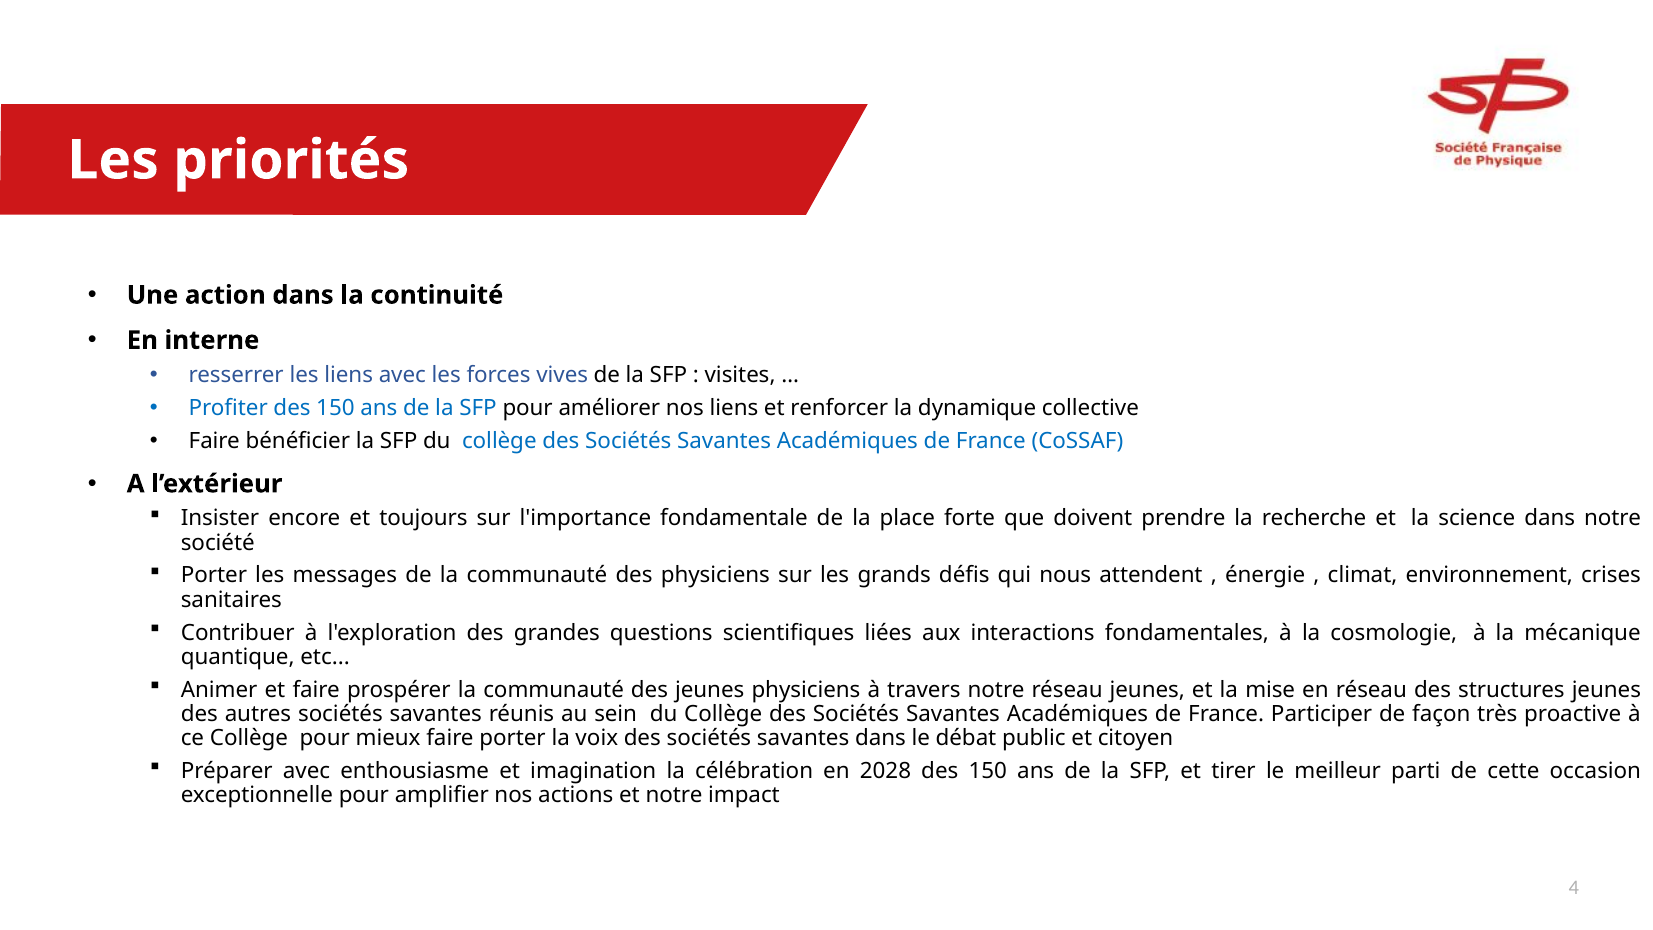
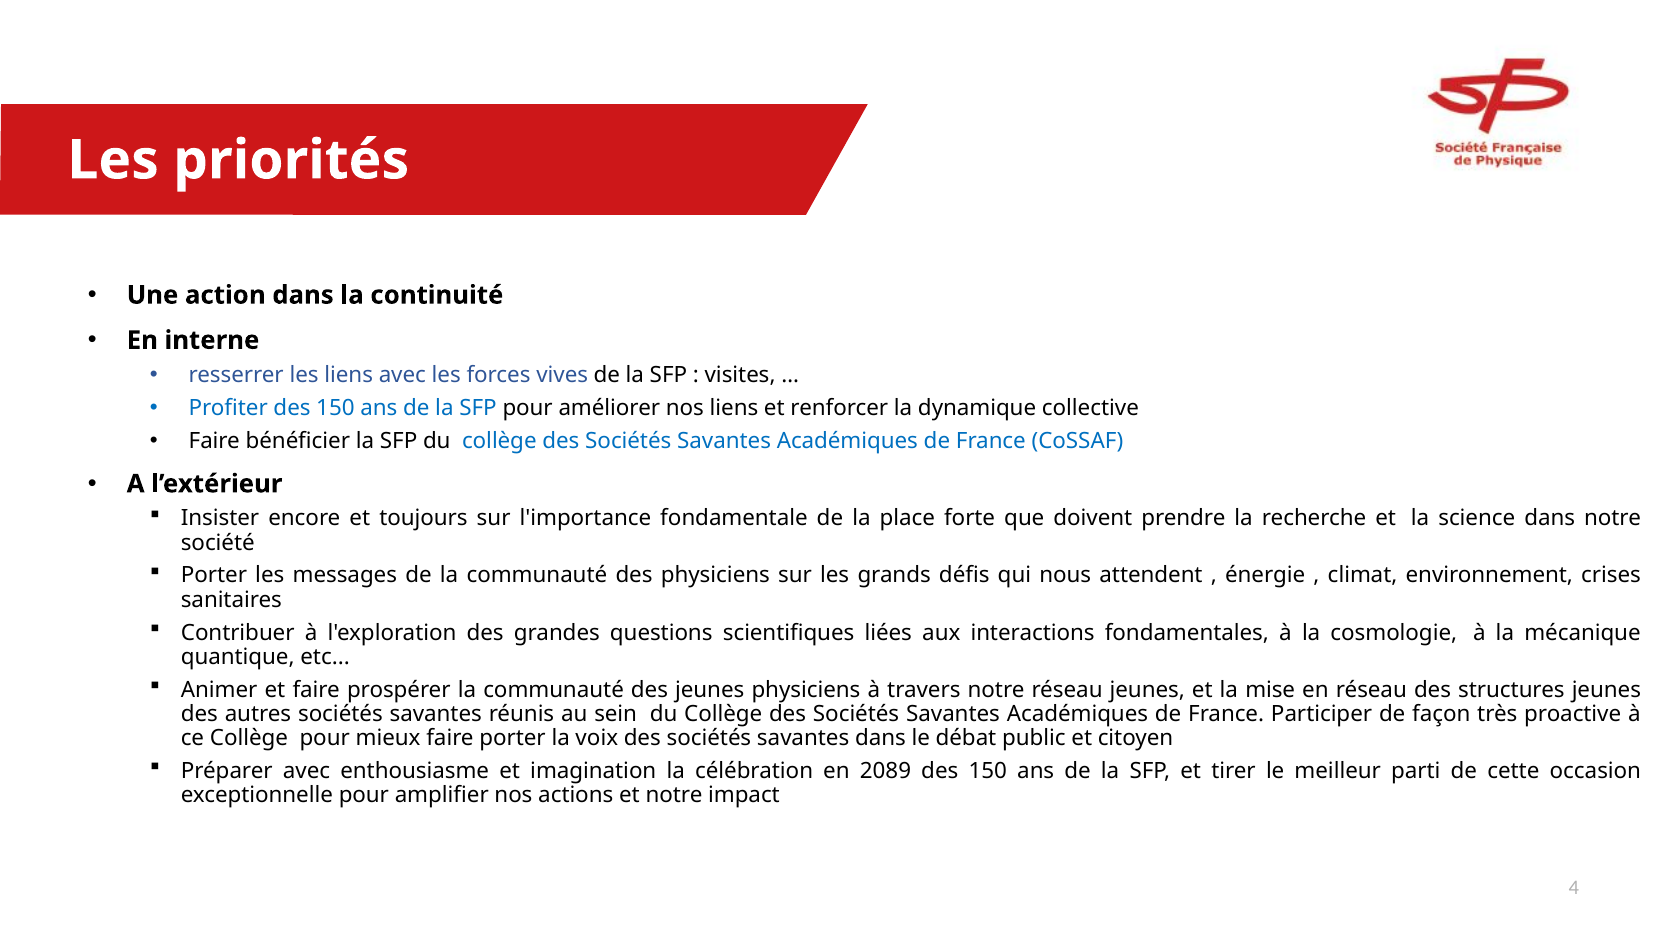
2028: 2028 -> 2089
